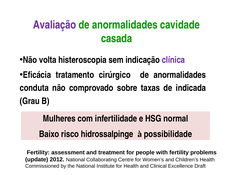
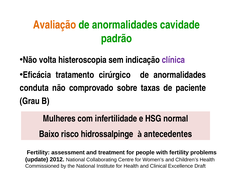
Avaliação colour: purple -> orange
casada: casada -> padrão
indicada: indicada -> paciente
possibilidade: possibilidade -> antecedentes
